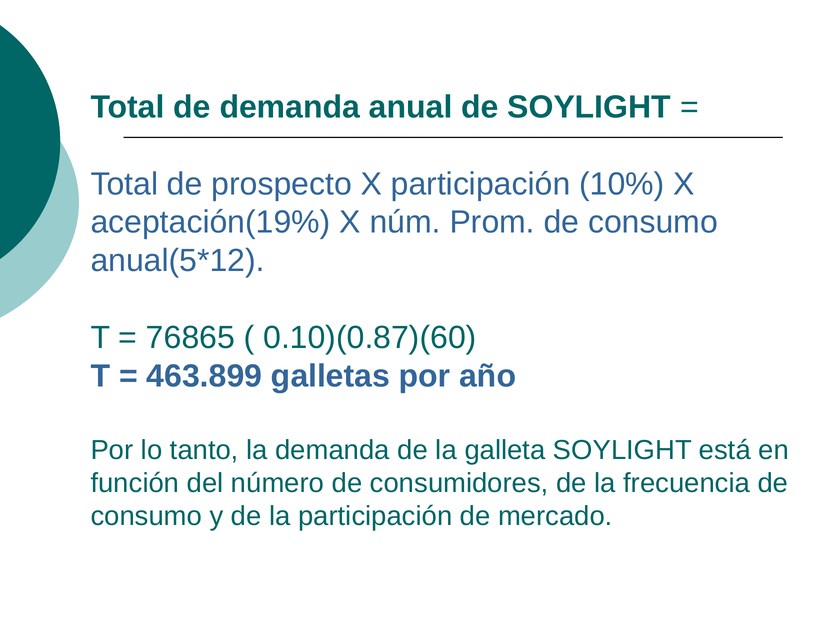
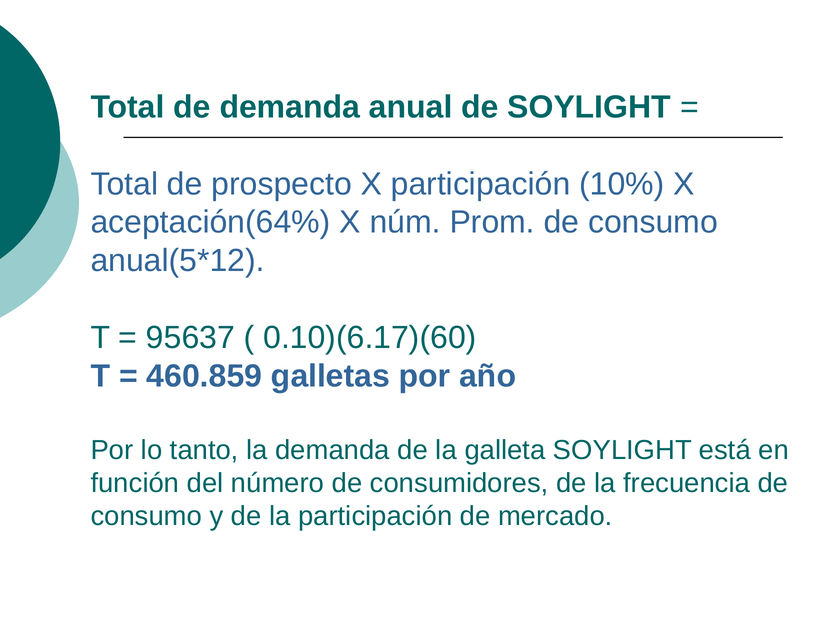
aceptación(19%: aceptación(19% -> aceptación(64%
76865: 76865 -> 95637
0.10)(0.87)(60: 0.10)(0.87)(60 -> 0.10)(6.17)(60
463.899: 463.899 -> 460.859
